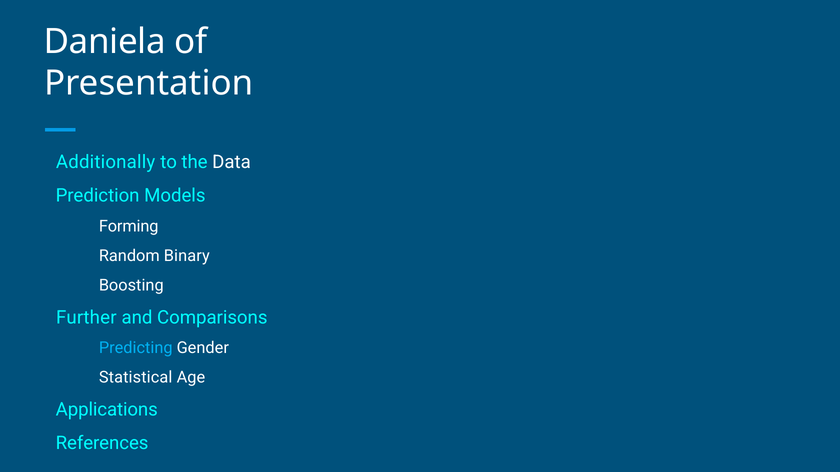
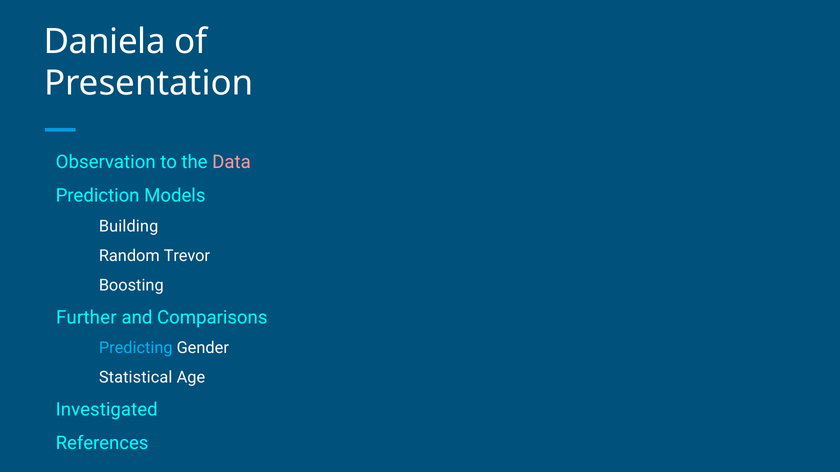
Additionally: Additionally -> Observation
Data colour: white -> pink
Forming: Forming -> Building
Binary: Binary -> Trevor
Applications: Applications -> Investigated
